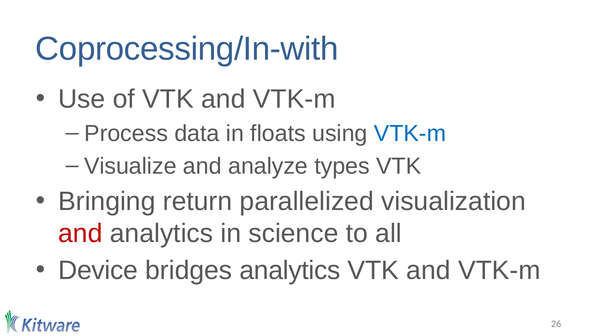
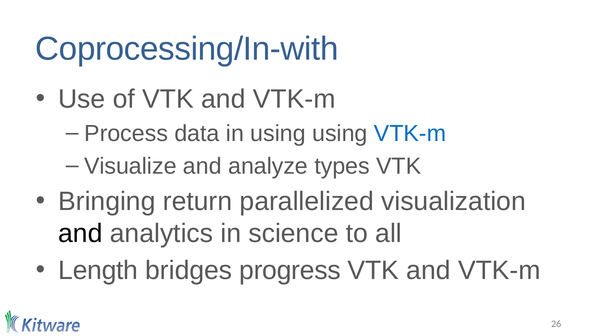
in floats: floats -> using
and at (80, 233) colour: red -> black
Device: Device -> Length
bridges analytics: analytics -> progress
